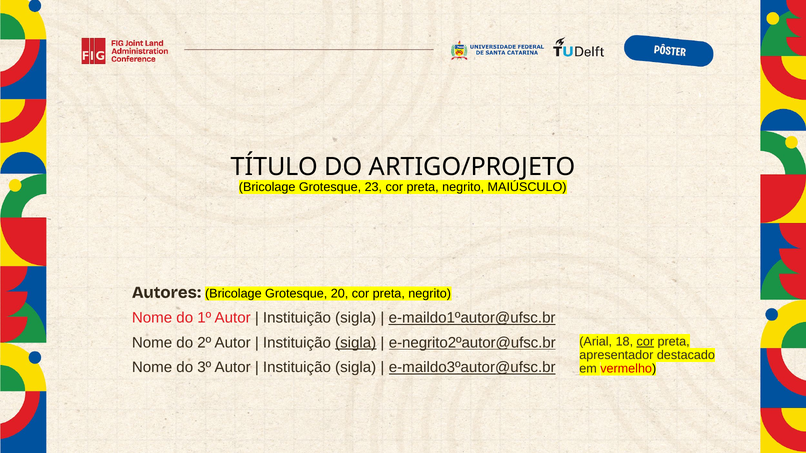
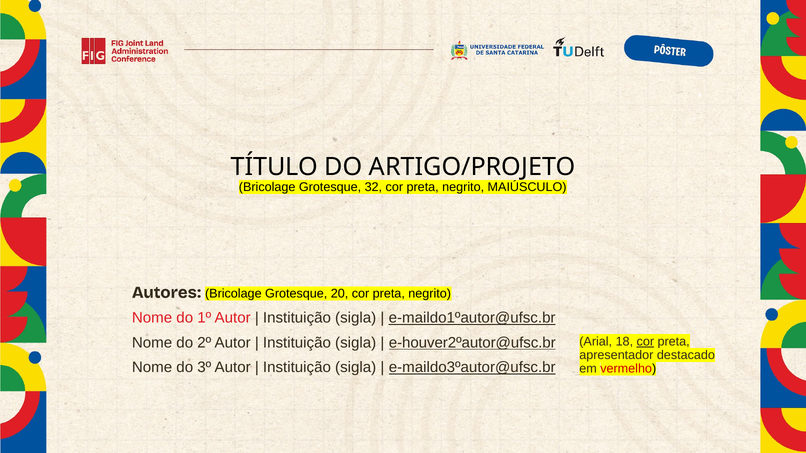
23: 23 -> 32
sigla at (356, 343) underline: present -> none
e-negrito2ºautor@ufsc.br: e-negrito2ºautor@ufsc.br -> e-houver2ºautor@ufsc.br
